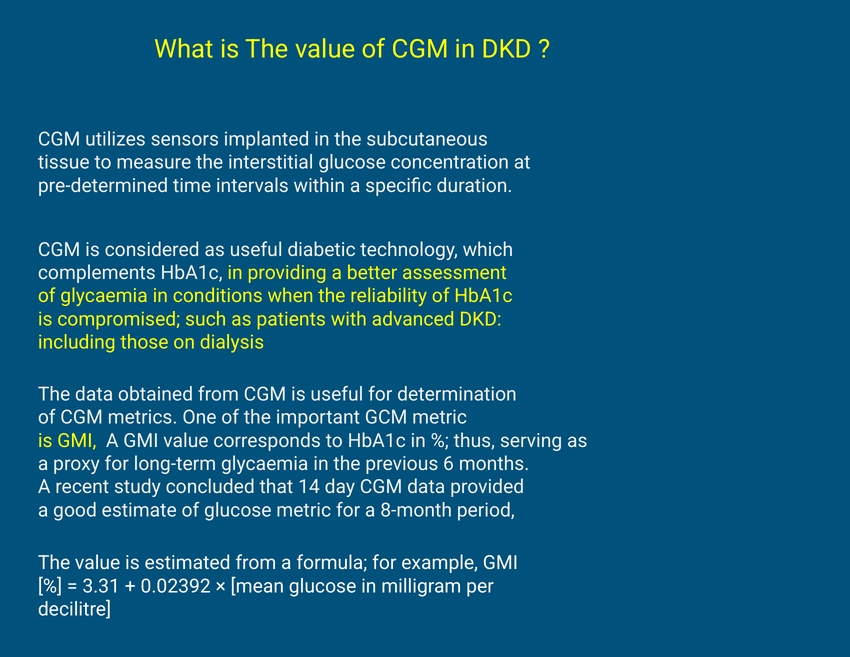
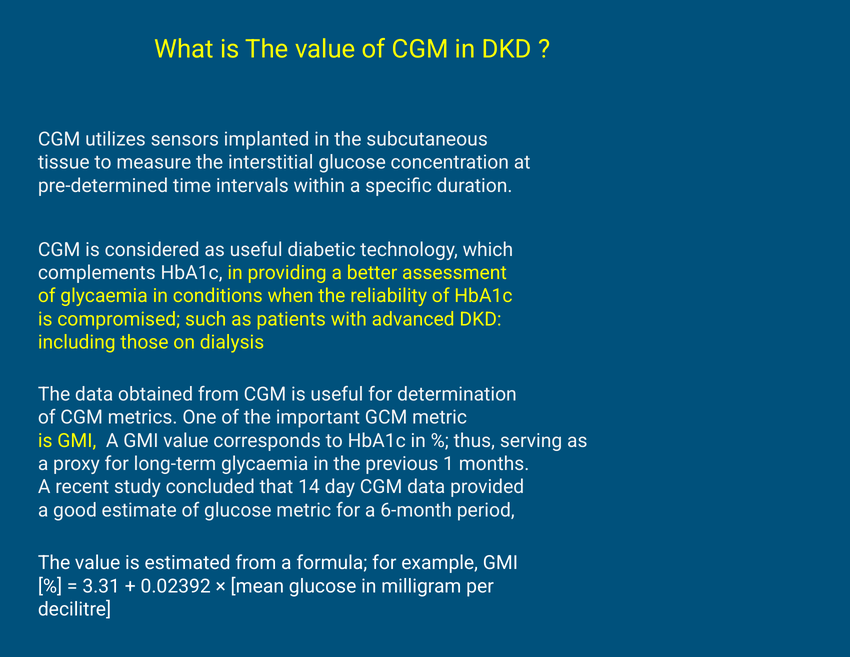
6: 6 -> 1
8-month: 8-month -> 6-month
